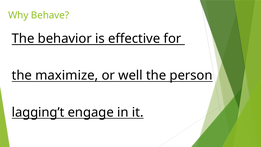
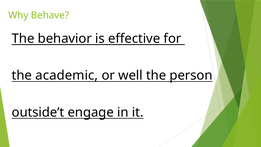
maximize: maximize -> academic
lagging’t: lagging’t -> outside’t
